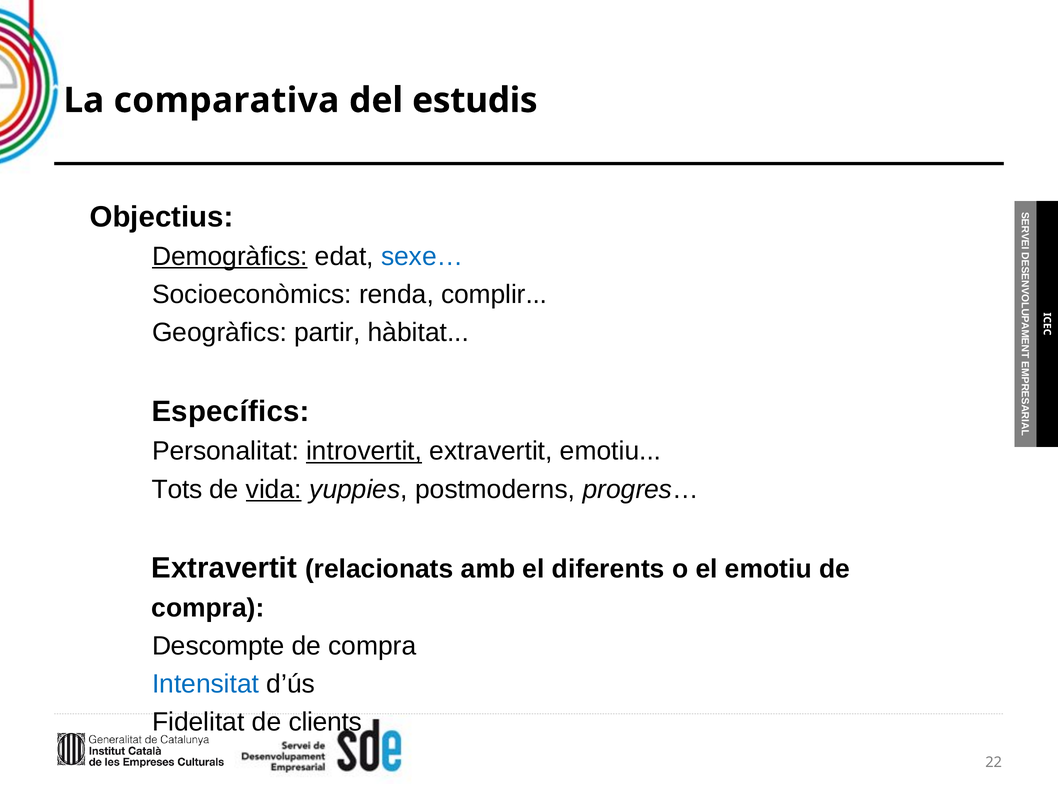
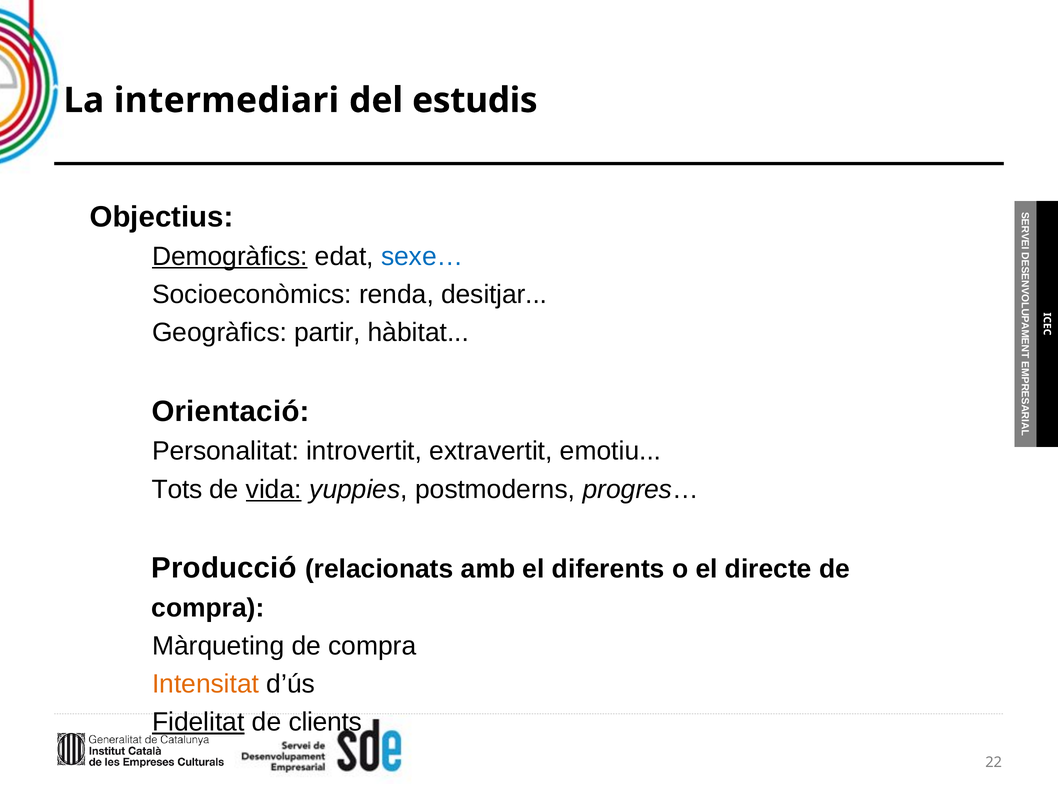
comparativa: comparativa -> intermediari
complir: complir -> desitjar
Específics: Específics -> Orientació
introvertit underline: present -> none
Extravertit at (224, 568): Extravertit -> Producció
el emotiu: emotiu -> directe
Descompte: Descompte -> Màrqueting
Intensitat colour: blue -> orange
Fidelitat underline: none -> present
